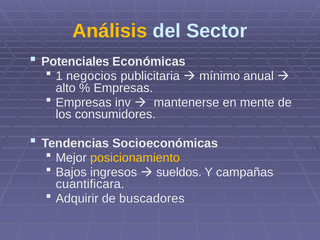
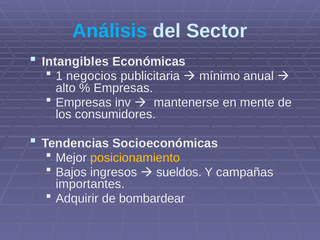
Análisis colour: yellow -> light blue
Potenciales: Potenciales -> Intangibles
cuantificara: cuantificara -> importantes
buscadores: buscadores -> bombardear
